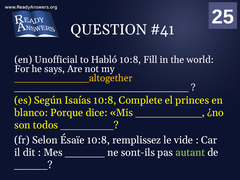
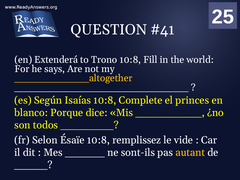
Unofficial: Unofficial -> Extenderá
Habló: Habló -> Trono
autant colour: light green -> yellow
